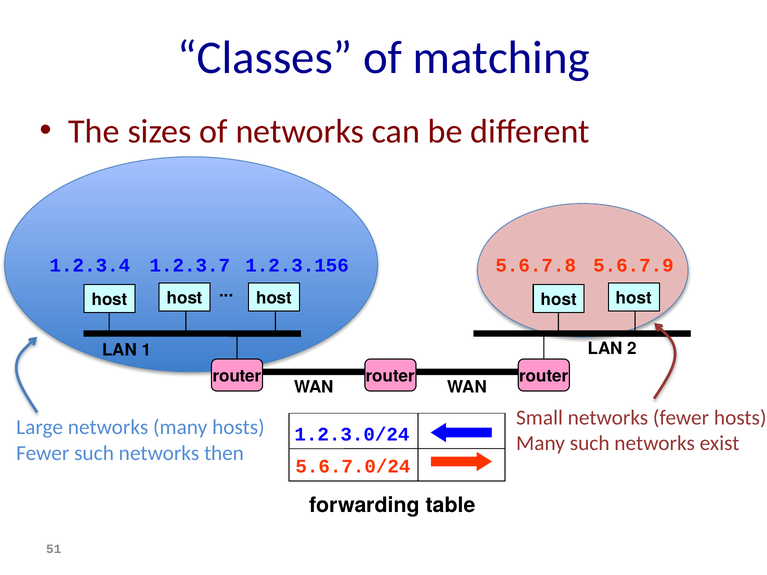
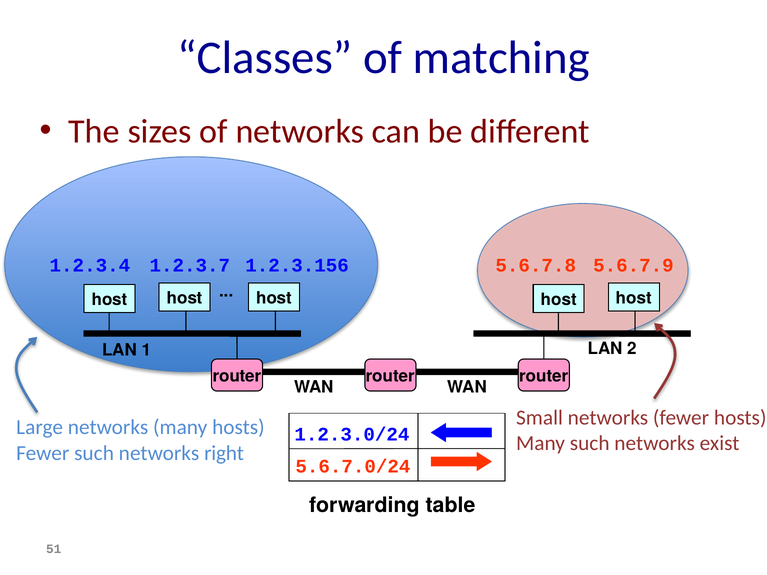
then: then -> right
